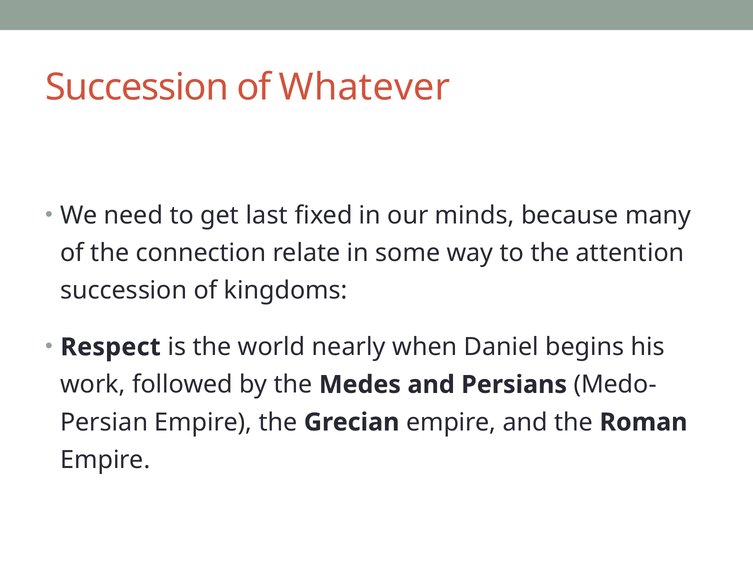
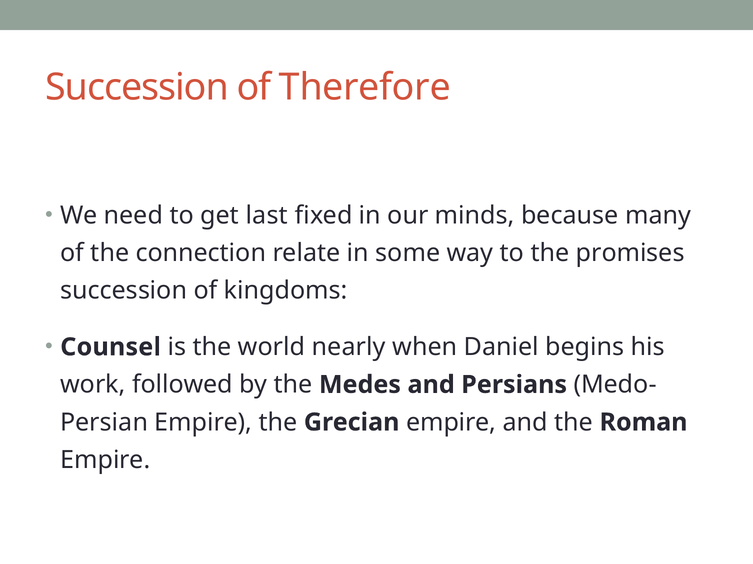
Whatever: Whatever -> Therefore
attention: attention -> promises
Respect: Respect -> Counsel
